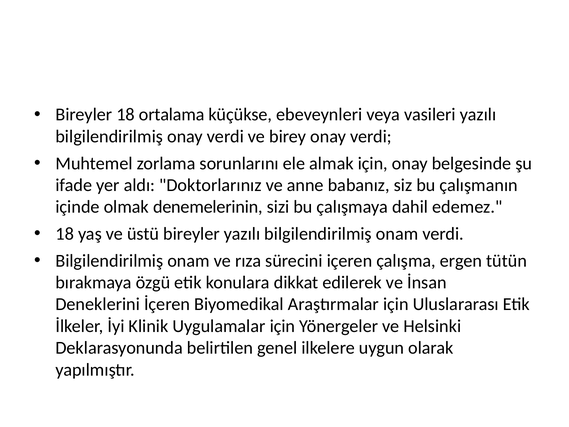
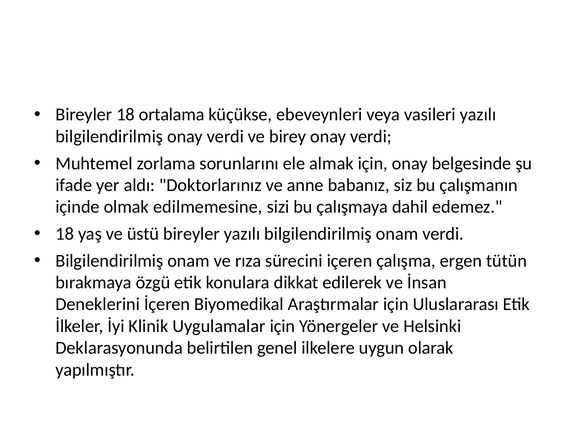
denemelerinin: denemelerinin -> edilmemesine
